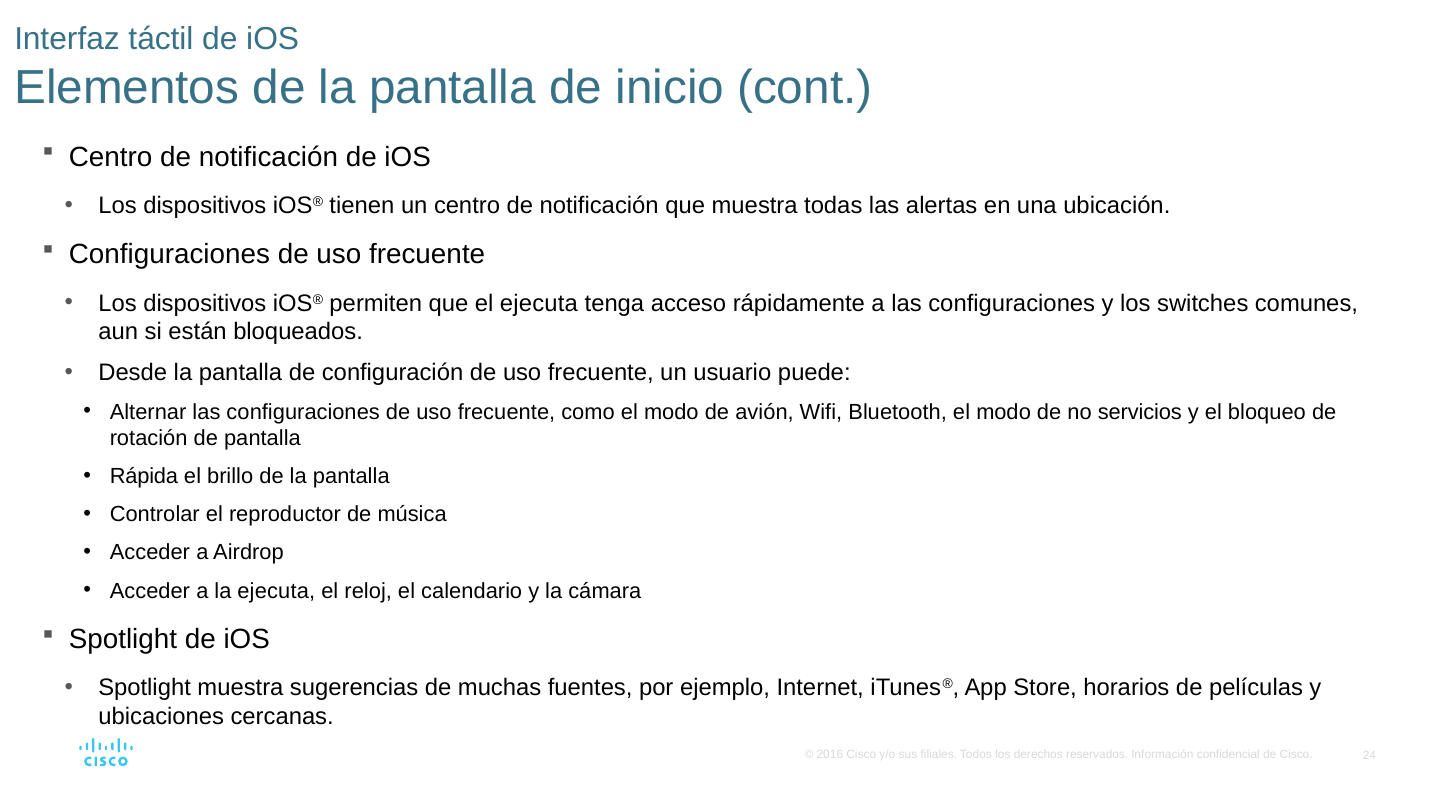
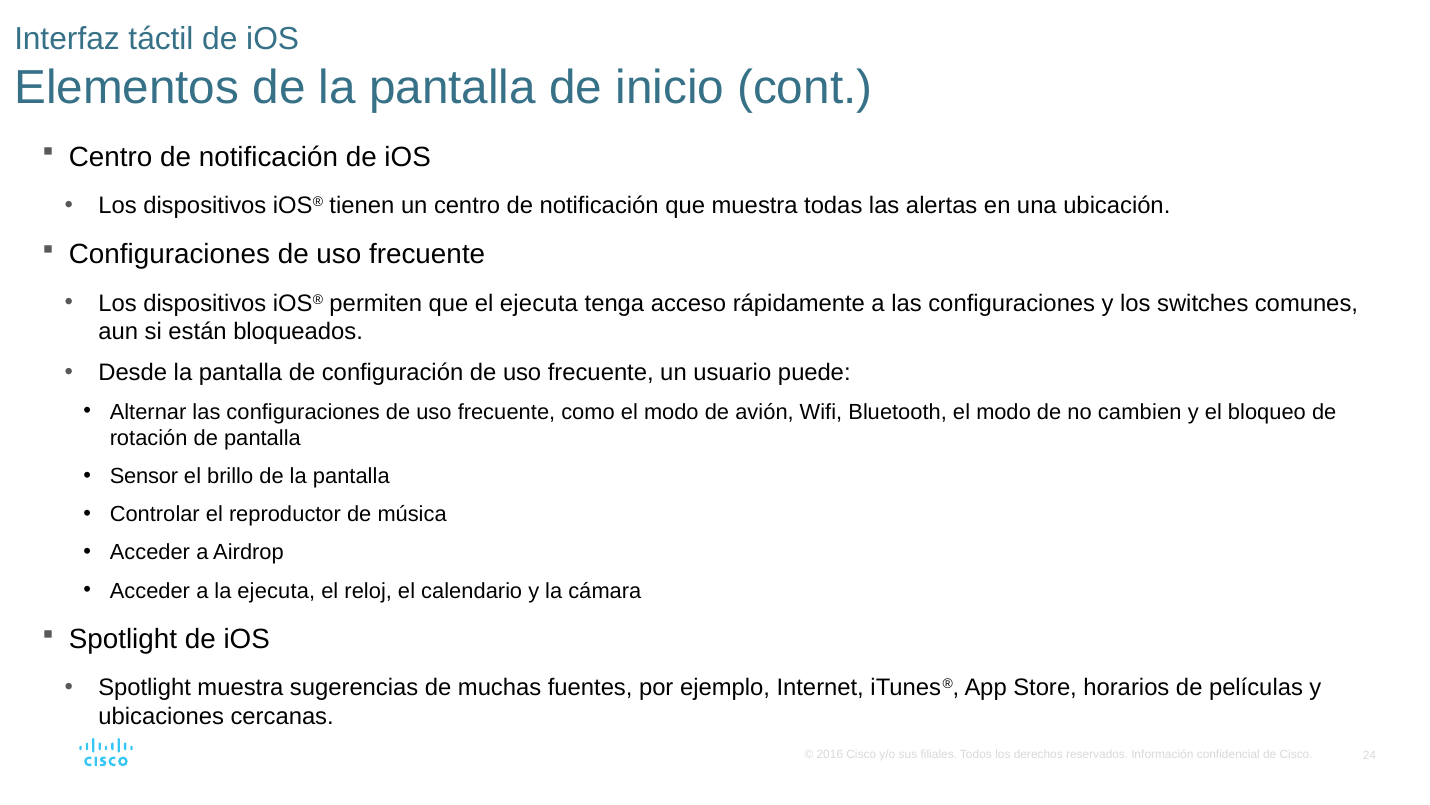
servicios: servicios -> cambien
Rápida: Rápida -> Sensor
